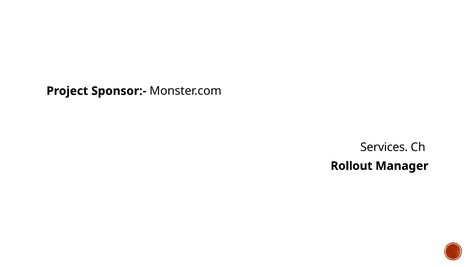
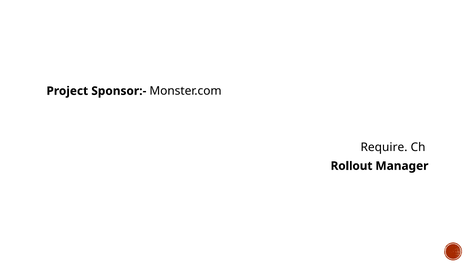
Services: Services -> Require
